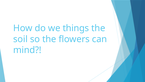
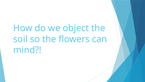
things: things -> object
